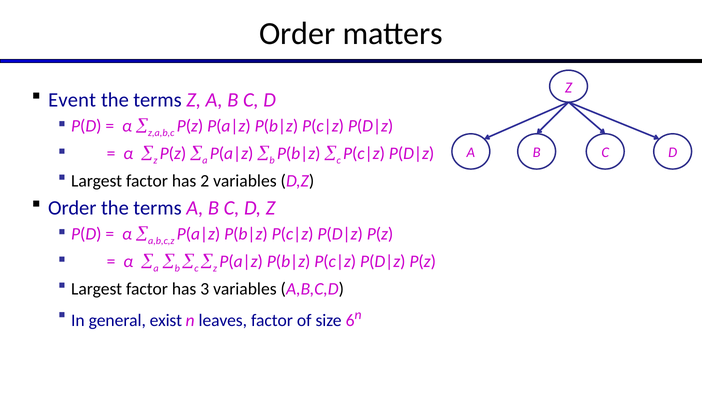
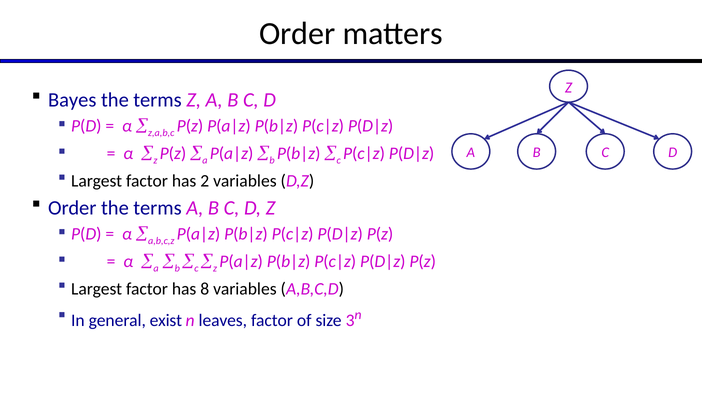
Event: Event -> Bayes
3: 3 -> 8
6: 6 -> 3
